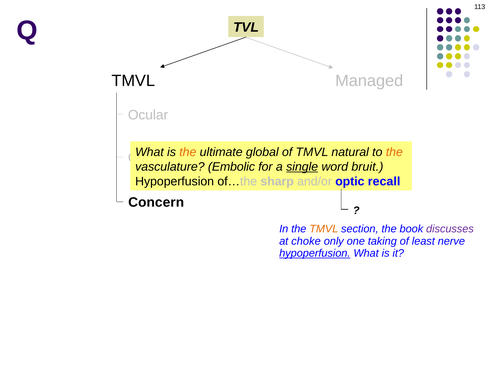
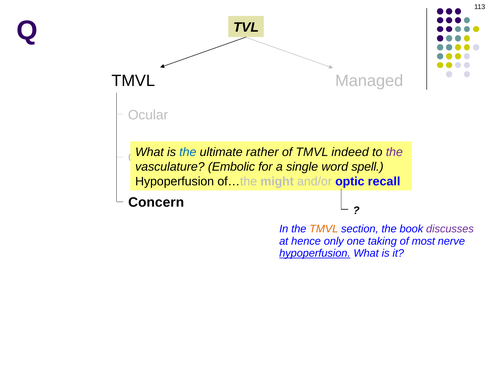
the at (188, 152) colour: orange -> blue
global: global -> rather
natural: natural -> indeed
the at (394, 152) colour: orange -> purple
single underline: present -> none
bruit: bruit -> spell
sharp: sharp -> might
choke: choke -> hence
least: least -> most
